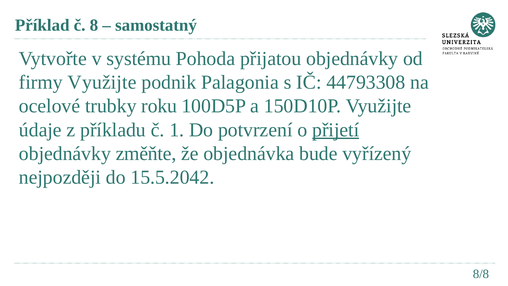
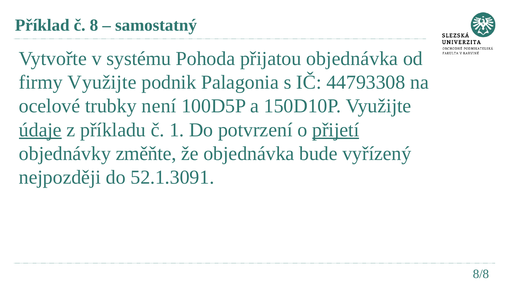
přijatou objednávky: objednávky -> objednávka
roku: roku -> není
údaje underline: none -> present
15.5.2042: 15.5.2042 -> 52.1.3091
